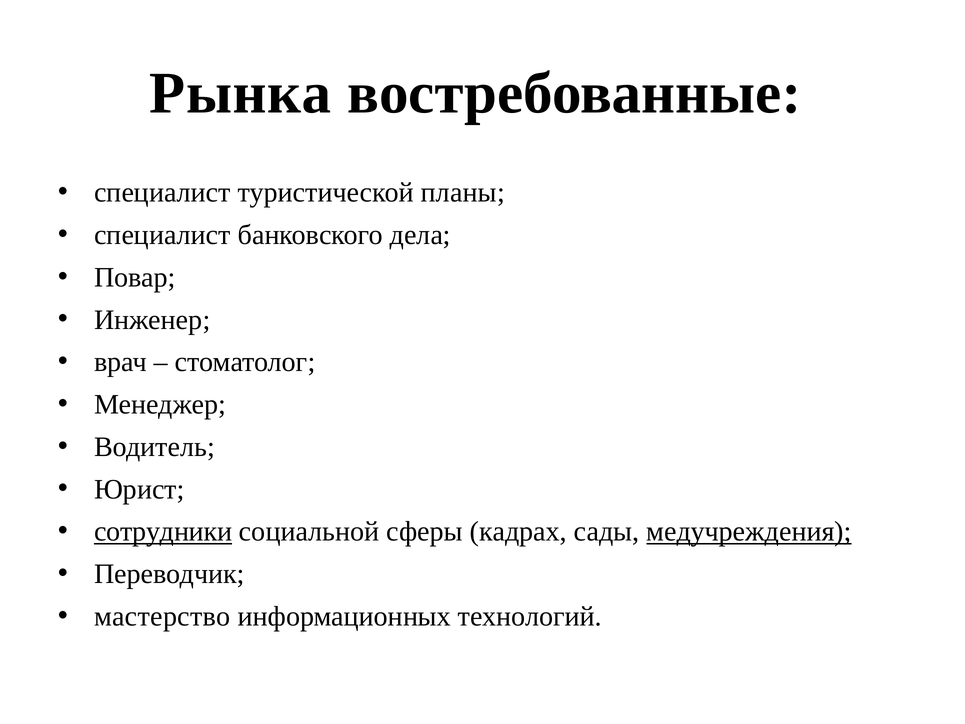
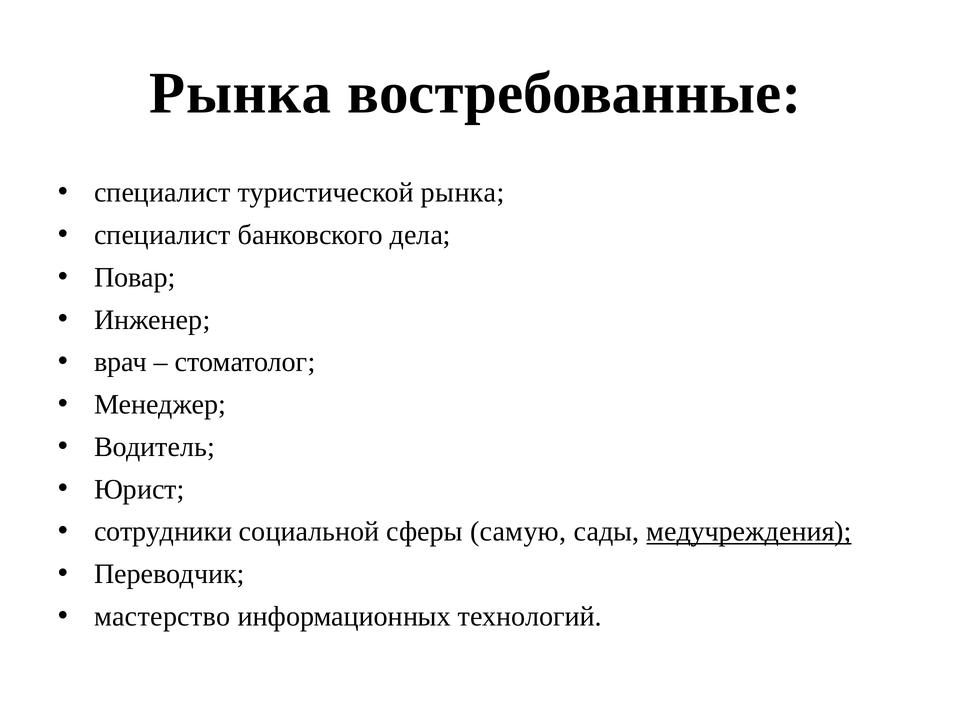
туристической планы: планы -> рынка
сотрудники underline: present -> none
кадрах: кадрах -> самую
